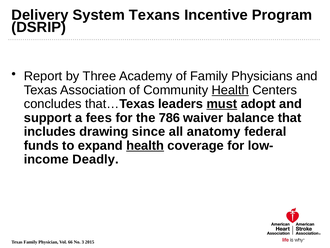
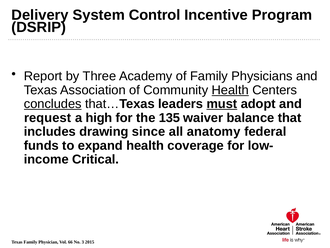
Texans: Texans -> Control
concludes underline: none -> present
support: support -> request
fees: fees -> high
786: 786 -> 135
health at (145, 145) underline: present -> none
Deadly: Deadly -> Critical
